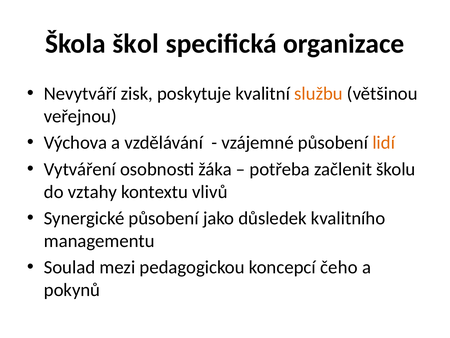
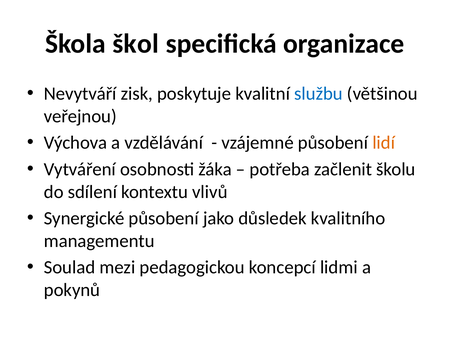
službu colour: orange -> blue
vztahy: vztahy -> sdílení
čeho: čeho -> lidmi
